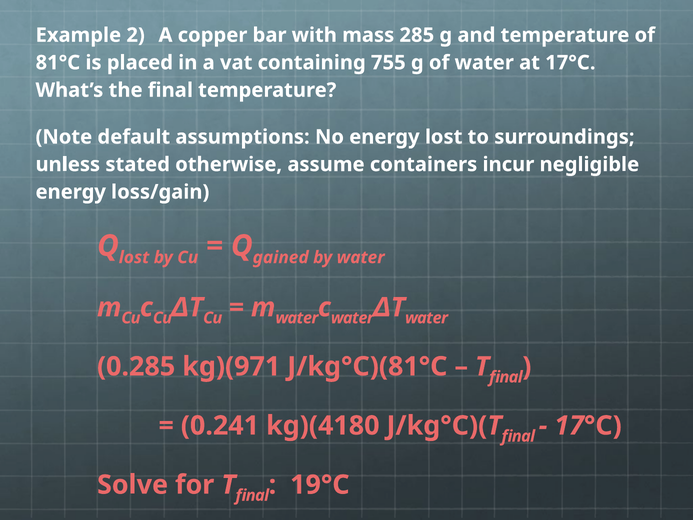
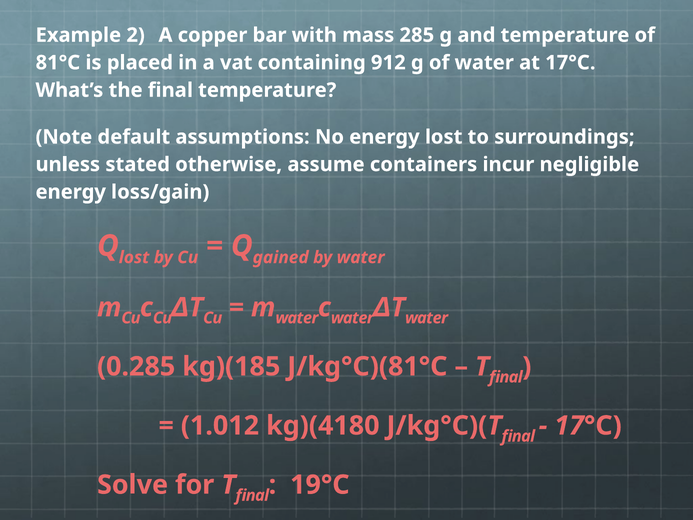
755: 755 -> 912
kg)(971: kg)(971 -> kg)(185
0.241: 0.241 -> 1.012
